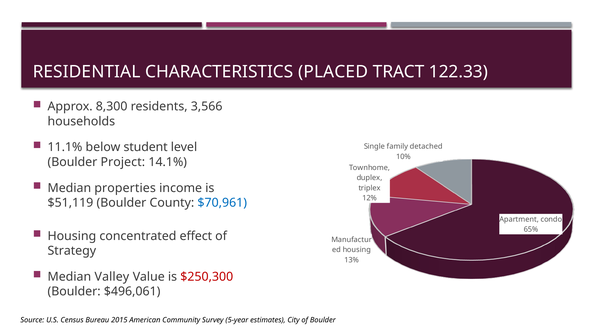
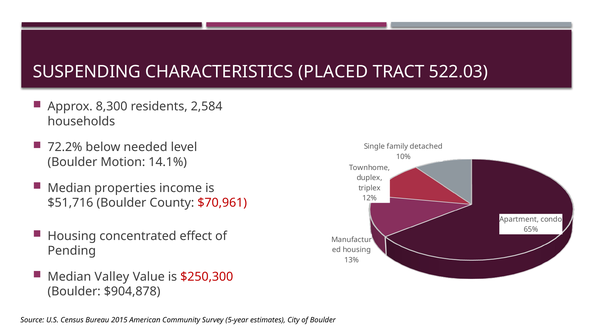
RESIDENTIAL: RESIDENTIAL -> SUSPENDING
122.33: 122.33 -> 522.03
3,566: 3,566 -> 2,584
11.1%: 11.1% -> 72.2%
student: student -> needed
Project: Project -> Motion
$51,119: $51,119 -> $51,716
$70,961 colour: blue -> red
Strategy: Strategy -> Pending
$496,061: $496,061 -> $904,878
